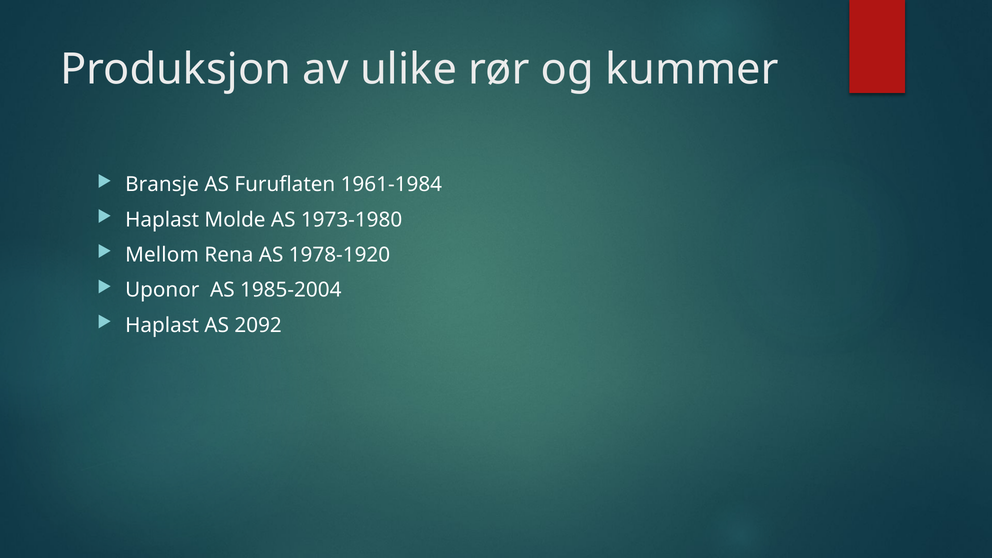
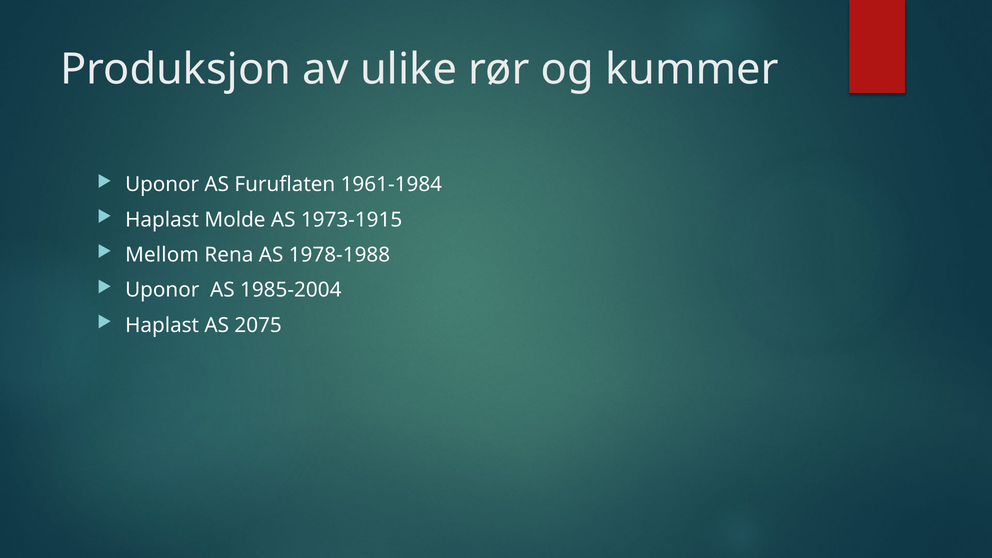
Bransje at (162, 185): Bransje -> Uponor
1973-1980: 1973-1980 -> 1973-1915
1978-1920: 1978-1920 -> 1978-1988
2092: 2092 -> 2075
